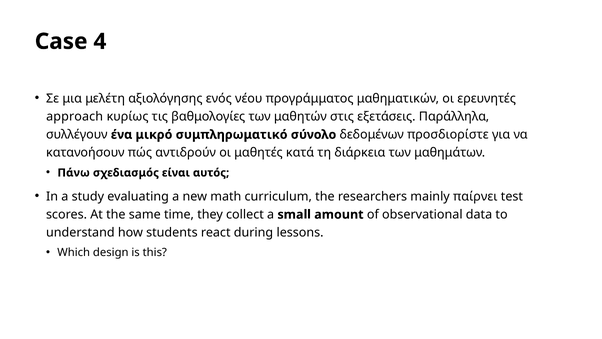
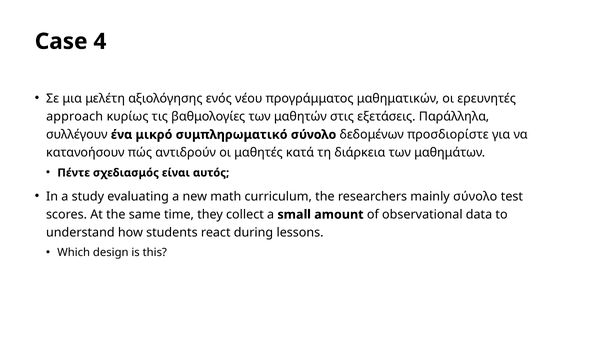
Πάνω: Πάνω -> Πέντε
mainly παίρνει: παίρνει -> σύνολο
